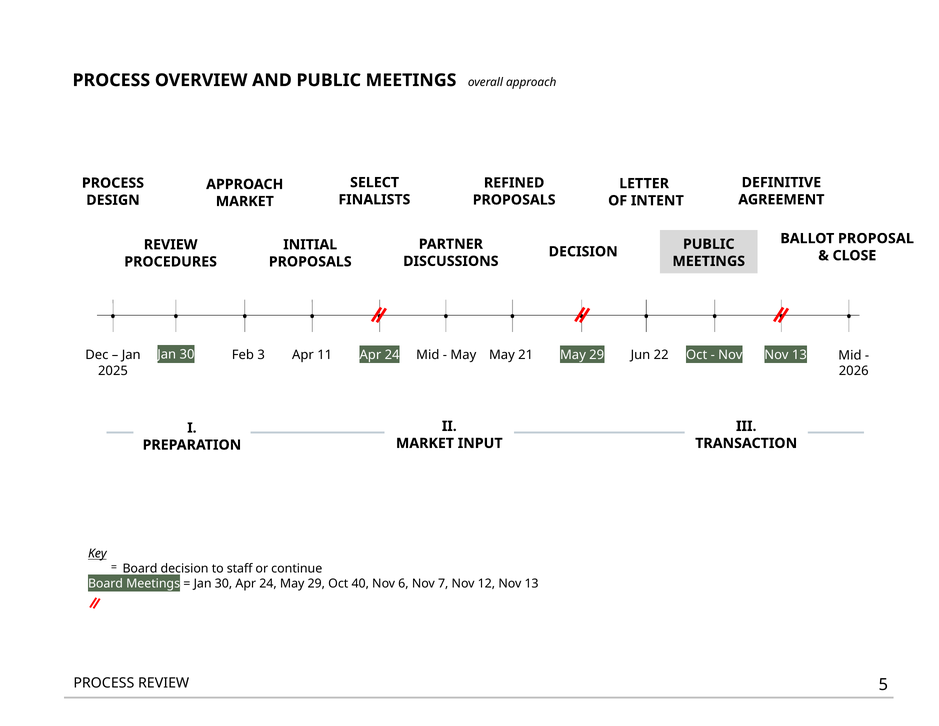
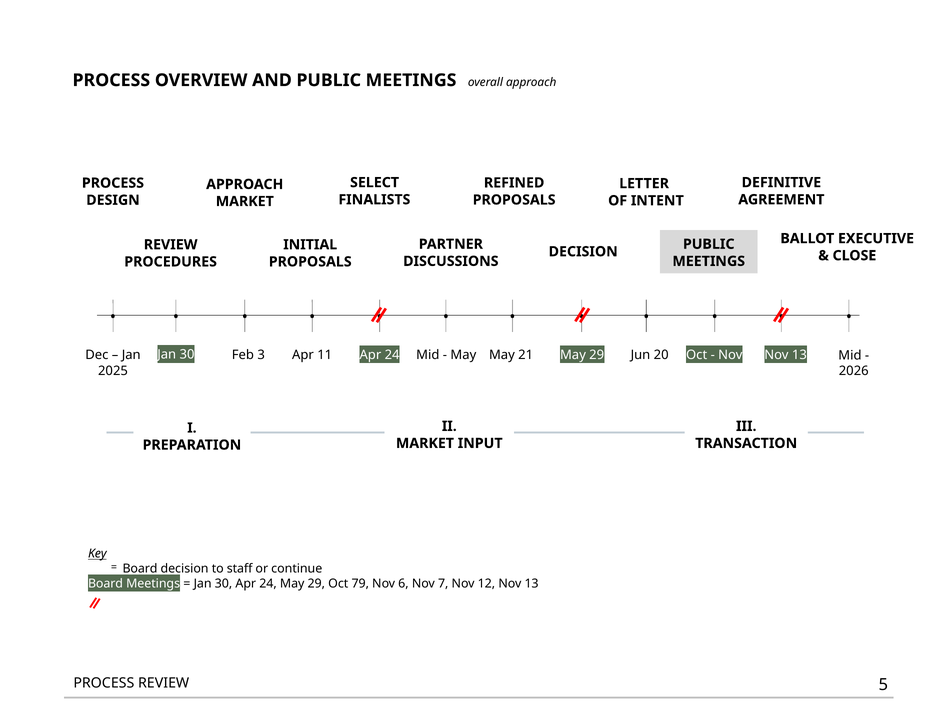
PROPOSAL: PROPOSAL -> EXECUTIVE
22: 22 -> 20
40: 40 -> 79
